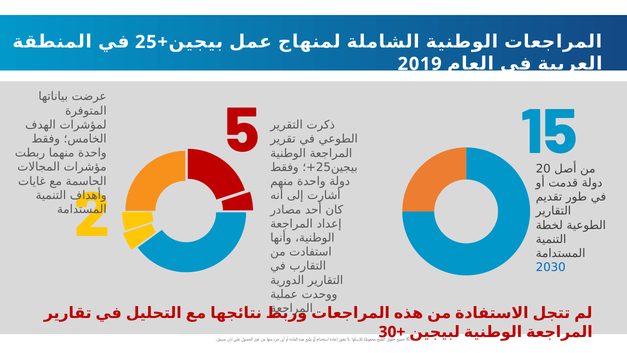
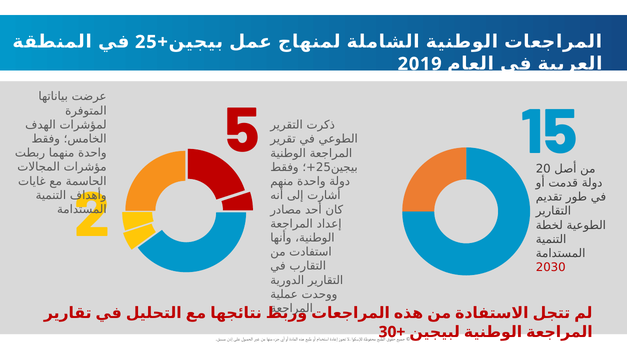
2030 colour: blue -> red
